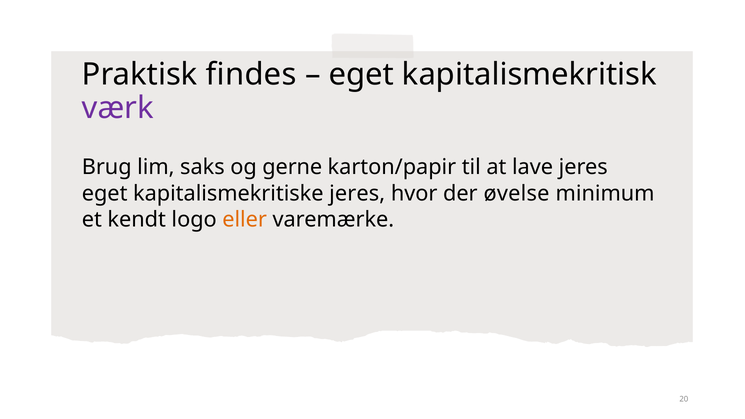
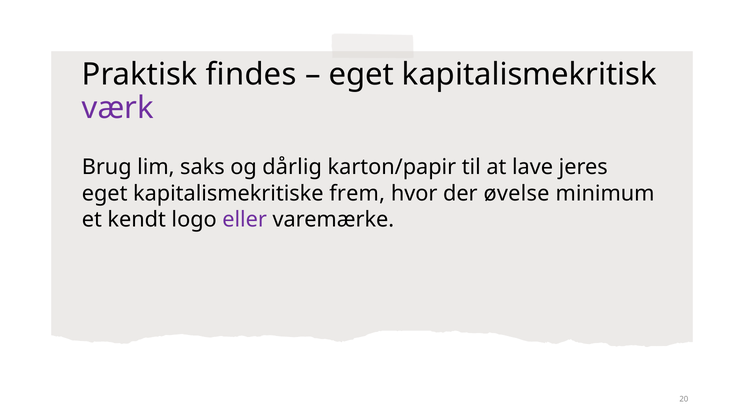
gerne: gerne -> dårlig
kapitalismekritiske jeres: jeres -> frem
eller colour: orange -> purple
